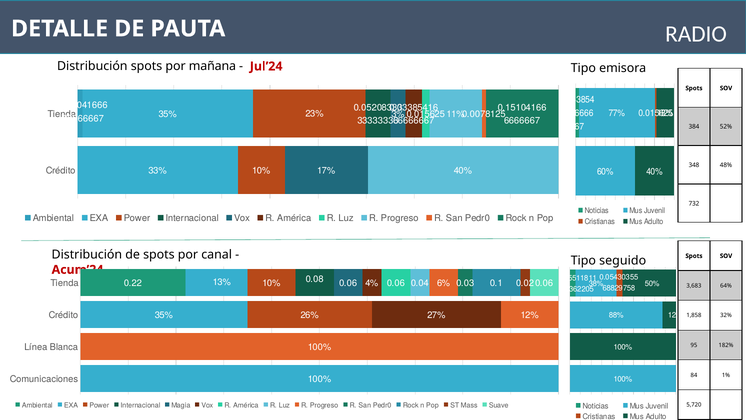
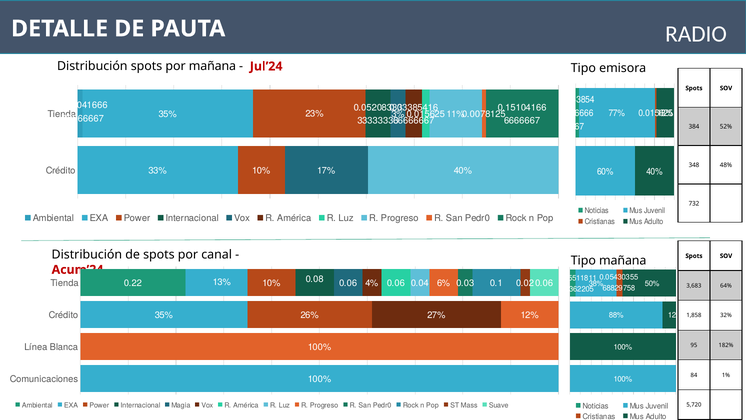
Tipo seguido: seguido -> mañana
